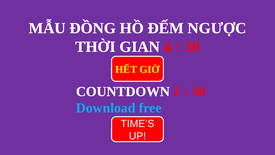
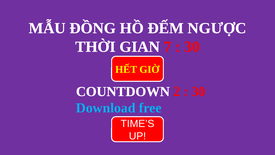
4: 4 -> 7
